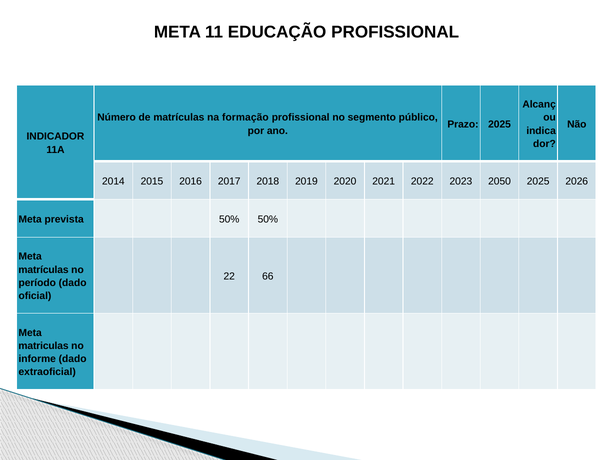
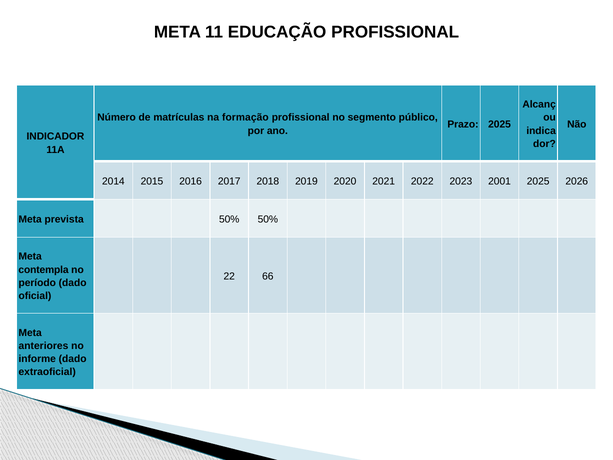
2050: 2050 -> 2001
matrículas at (44, 270): matrículas -> contempla
matriculas: matriculas -> anteriores
